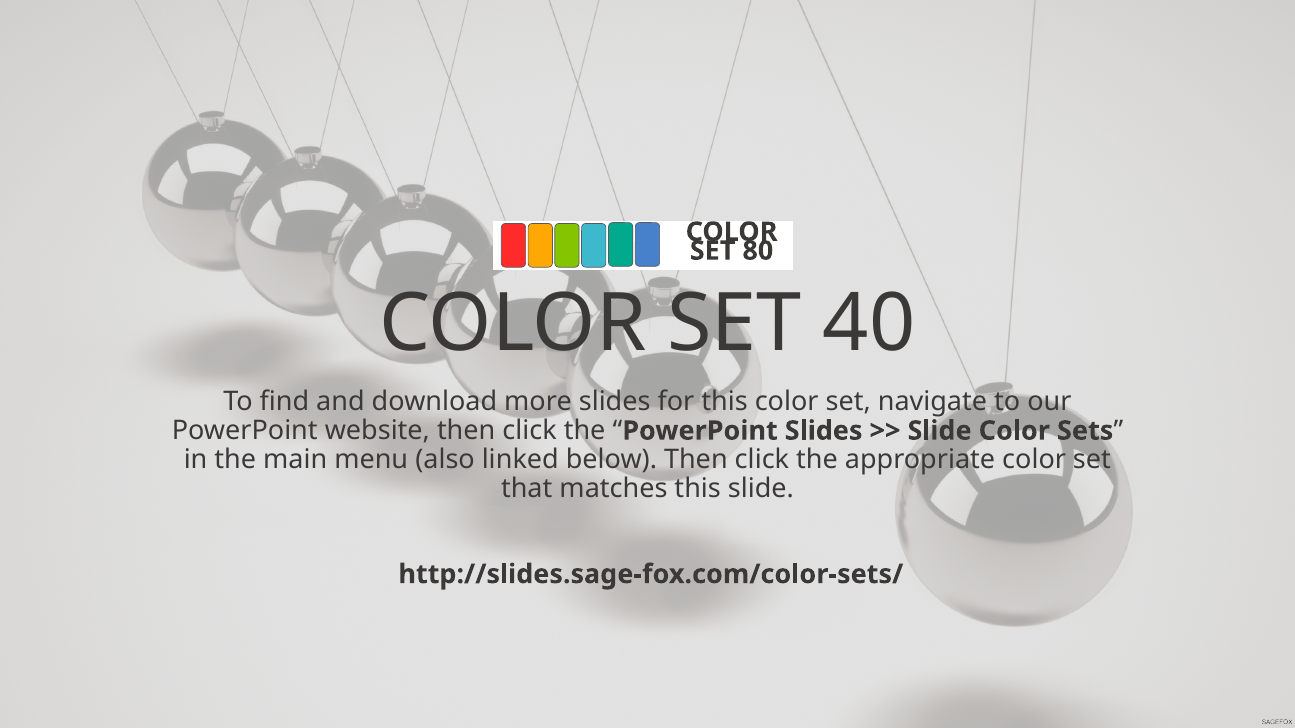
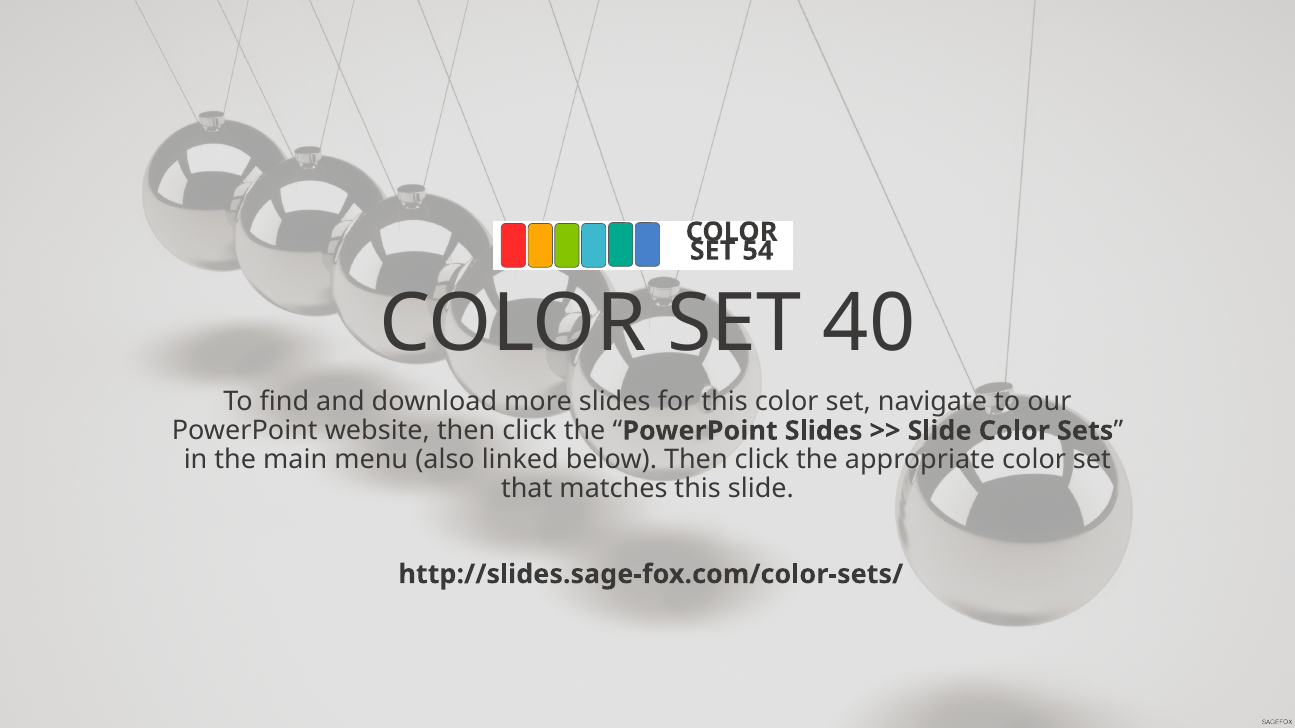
80: 80 -> 54
